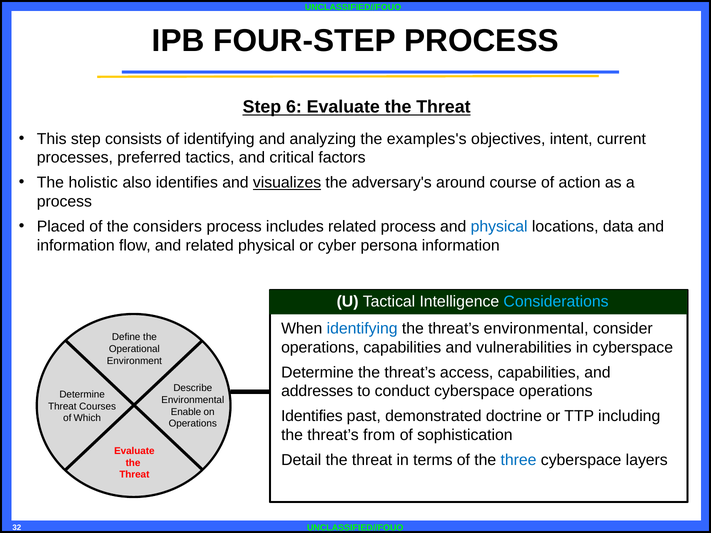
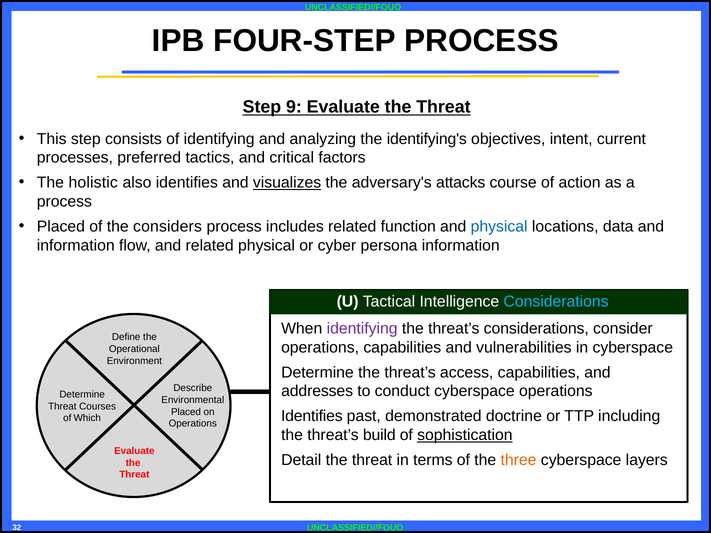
6: 6 -> 9
examples's: examples's -> identifying's
around: around -> attacks
related process: process -> function
identifying at (362, 329) colour: blue -> purple
threat’s environmental: environmental -> considerations
Enable at (186, 412): Enable -> Placed
from: from -> build
sophistication underline: none -> present
three colour: blue -> orange
